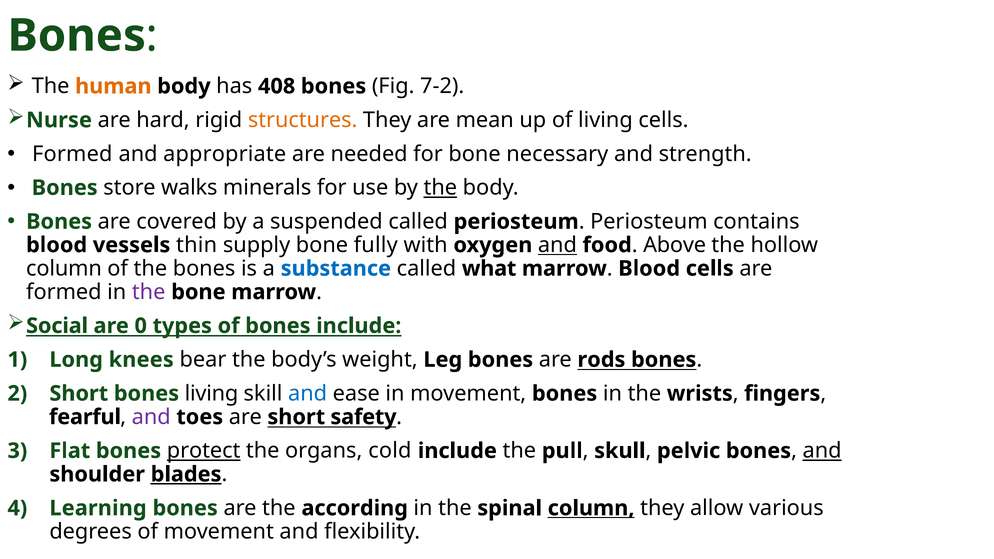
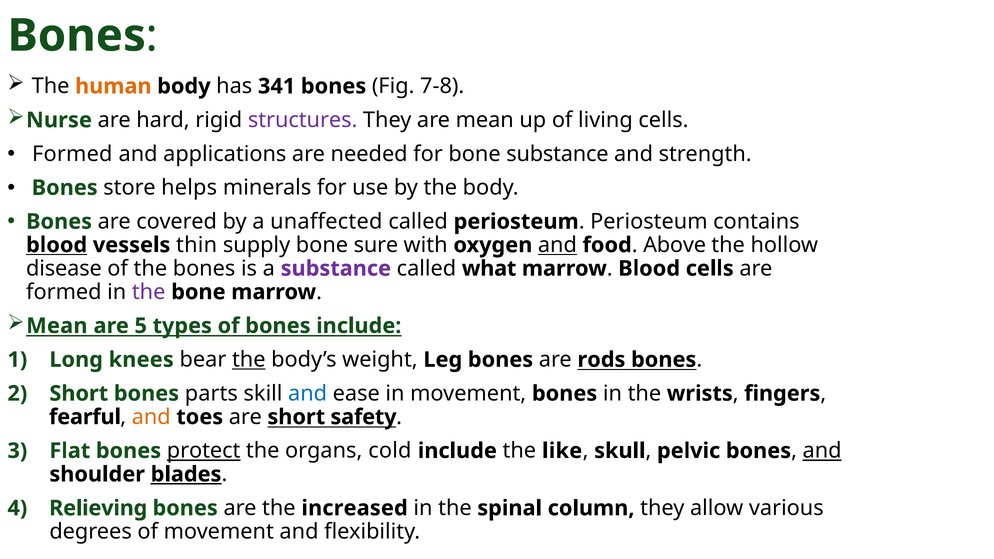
408: 408 -> 341
7-2: 7-2 -> 7-8
structures colour: orange -> purple
appropriate: appropriate -> applications
bone necessary: necessary -> substance
walks: walks -> helps
the at (440, 188) underline: present -> none
suspended: suspended -> unaffected
blood at (57, 245) underline: none -> present
fully: fully -> sure
column at (64, 269): column -> disease
substance at (336, 269) colour: blue -> purple
Social at (57, 326): Social -> Mean
0: 0 -> 5
the at (249, 360) underline: none -> present
bones living: living -> parts
and at (151, 417) colour: purple -> orange
pull: pull -> like
Learning: Learning -> Relieving
according: according -> increased
column at (591, 508) underline: present -> none
